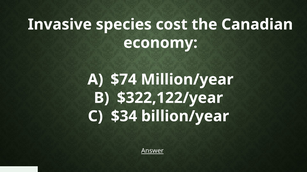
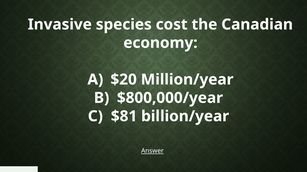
$74: $74 -> $20
$322,122/year: $322,122/year -> $800,000/year
$34: $34 -> $81
